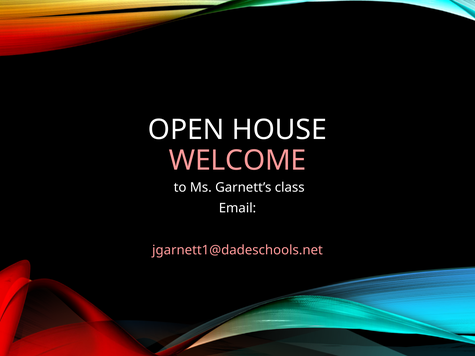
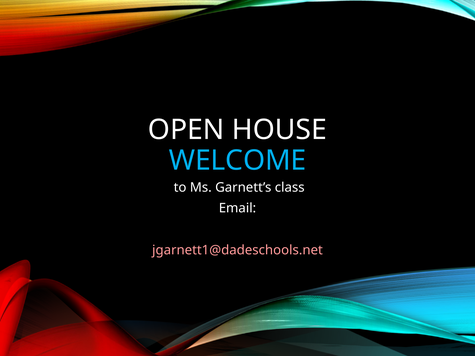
WELCOME colour: pink -> light blue
